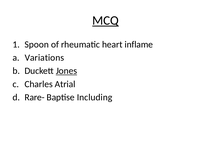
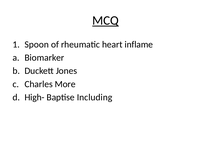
Variations: Variations -> Biomarker
Jones underline: present -> none
Atrial: Atrial -> More
Rare-: Rare- -> High-
